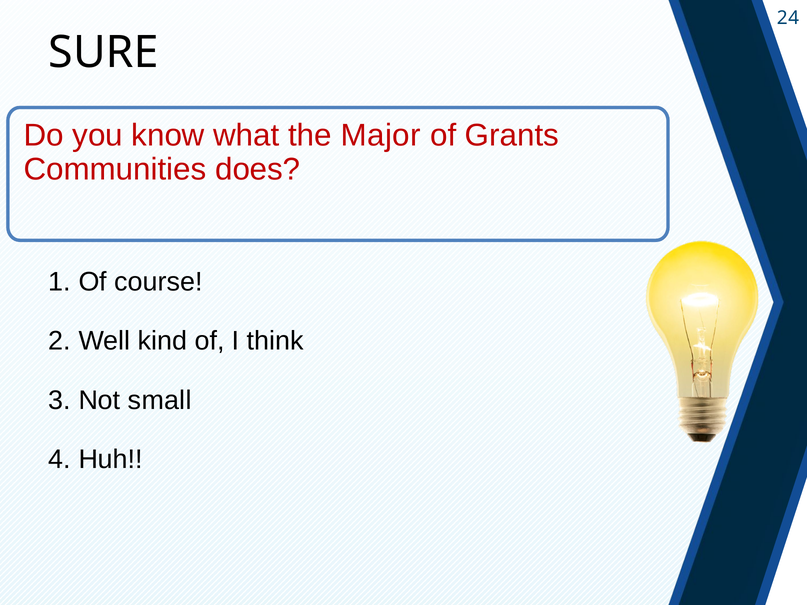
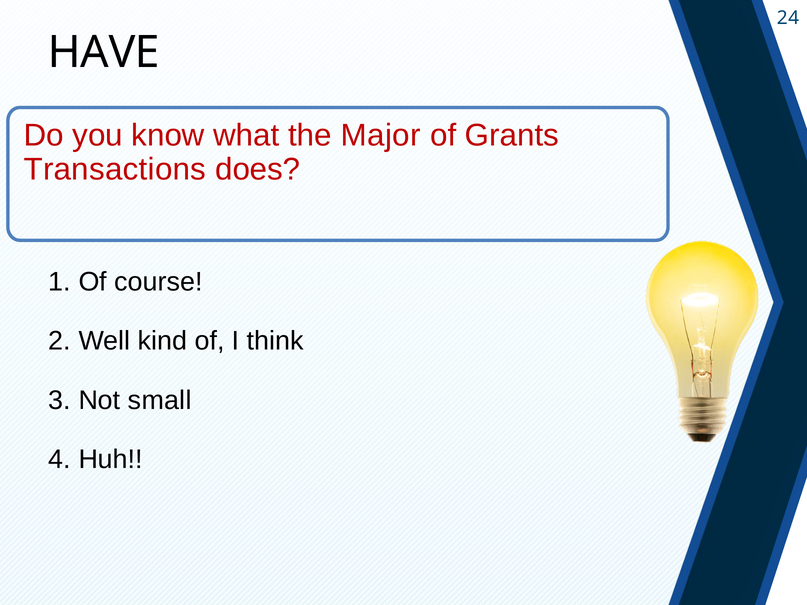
SURE: SURE -> HAVE
Communities: Communities -> Transactions
